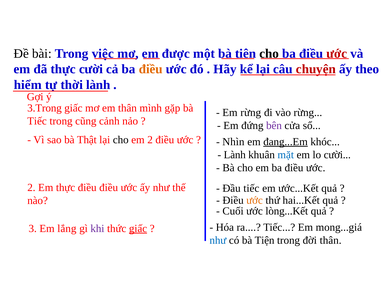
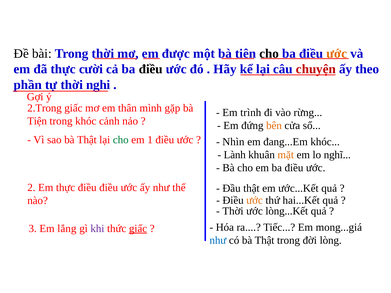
Trong việc: việc -> thời
ước at (337, 54) colour: red -> orange
điều at (151, 69) colour: orange -> black
hiểm: hiểm -> phần
thời lành: lành -> nghi
3.Trong: 3.Trong -> 2.Trong
Em rừng: rừng -> trình
Tiếc at (37, 121): Tiếc -> Tiện
trong cũng: cũng -> khóc
bên colour: purple -> orange
cho at (121, 140) colour: black -> green
em 2: 2 -> 1
đang...Em underline: present -> none
mặt colour: blue -> orange
lo cười: cười -> nghĩ
Đầu tiếc: tiếc -> thật
Cuối at (233, 211): Cuối -> Thời
có bà Tiện: Tiện -> Thật
đời thân: thân -> lòng
